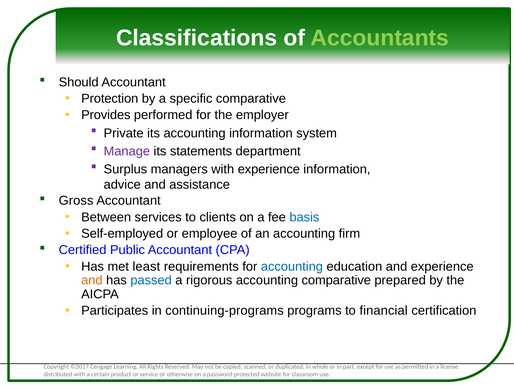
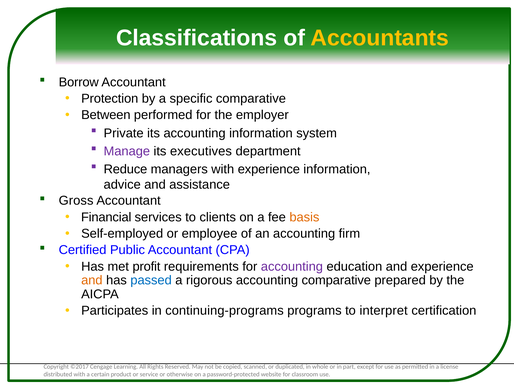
Accountants colour: light green -> yellow
Should: Should -> Borrow
Provides: Provides -> Between
statements: statements -> executives
Surplus: Surplus -> Reduce
Between: Between -> Financial
basis colour: blue -> orange
least: least -> profit
accounting at (292, 267) colour: blue -> purple
financial: financial -> interpret
